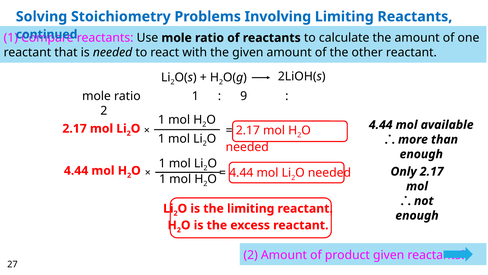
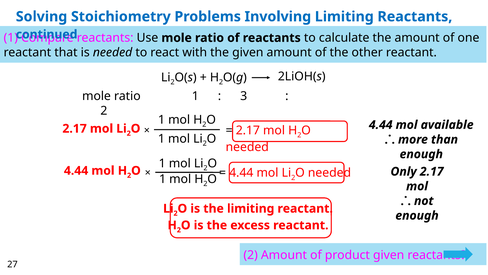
9: 9 -> 3
